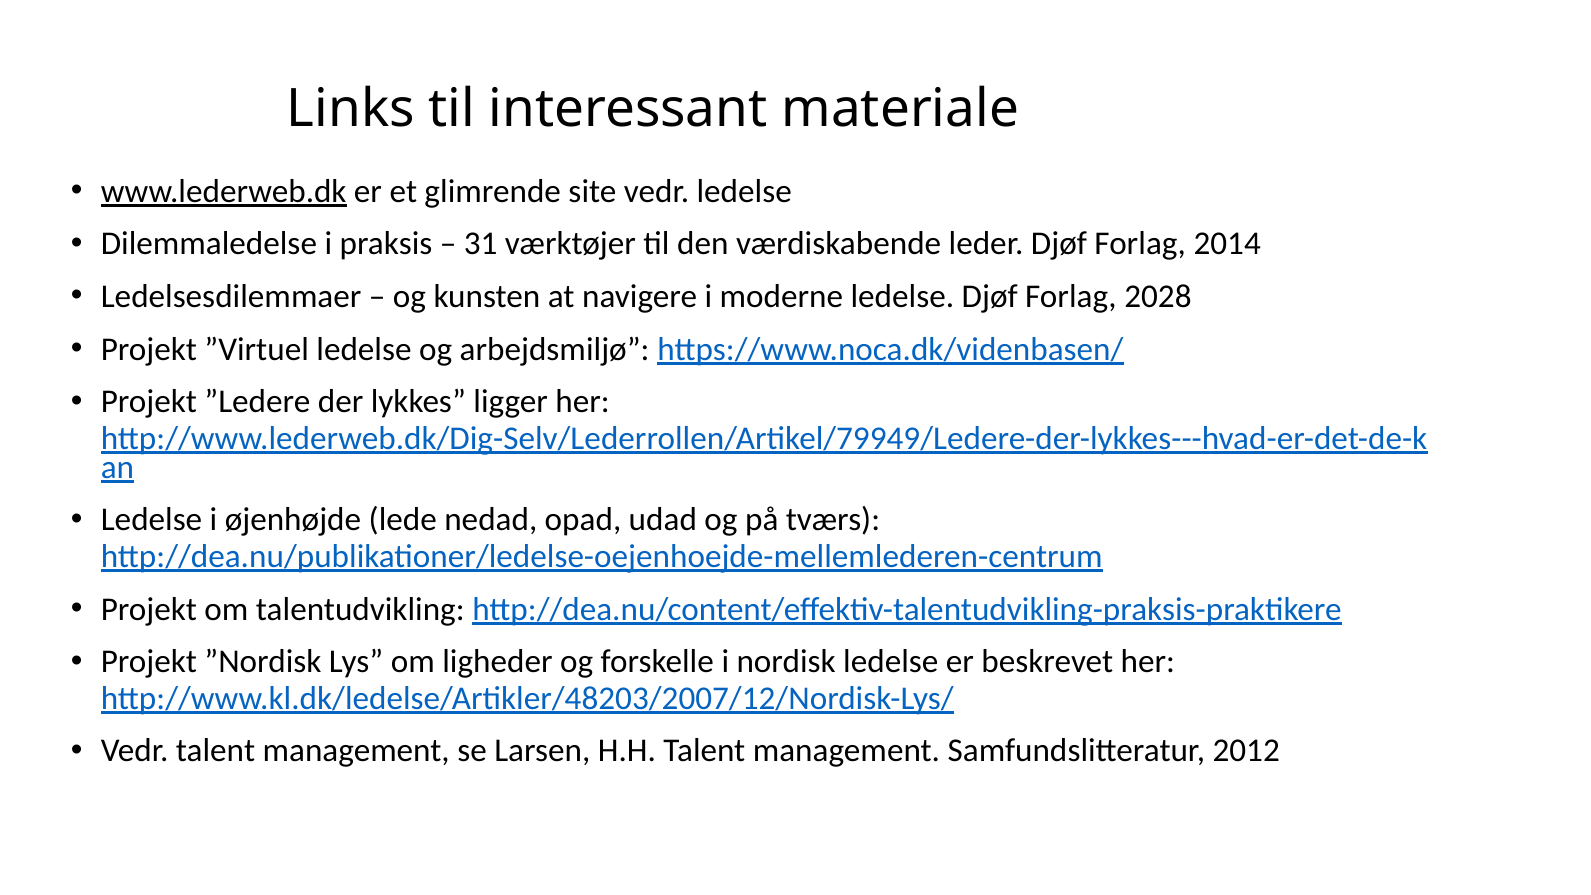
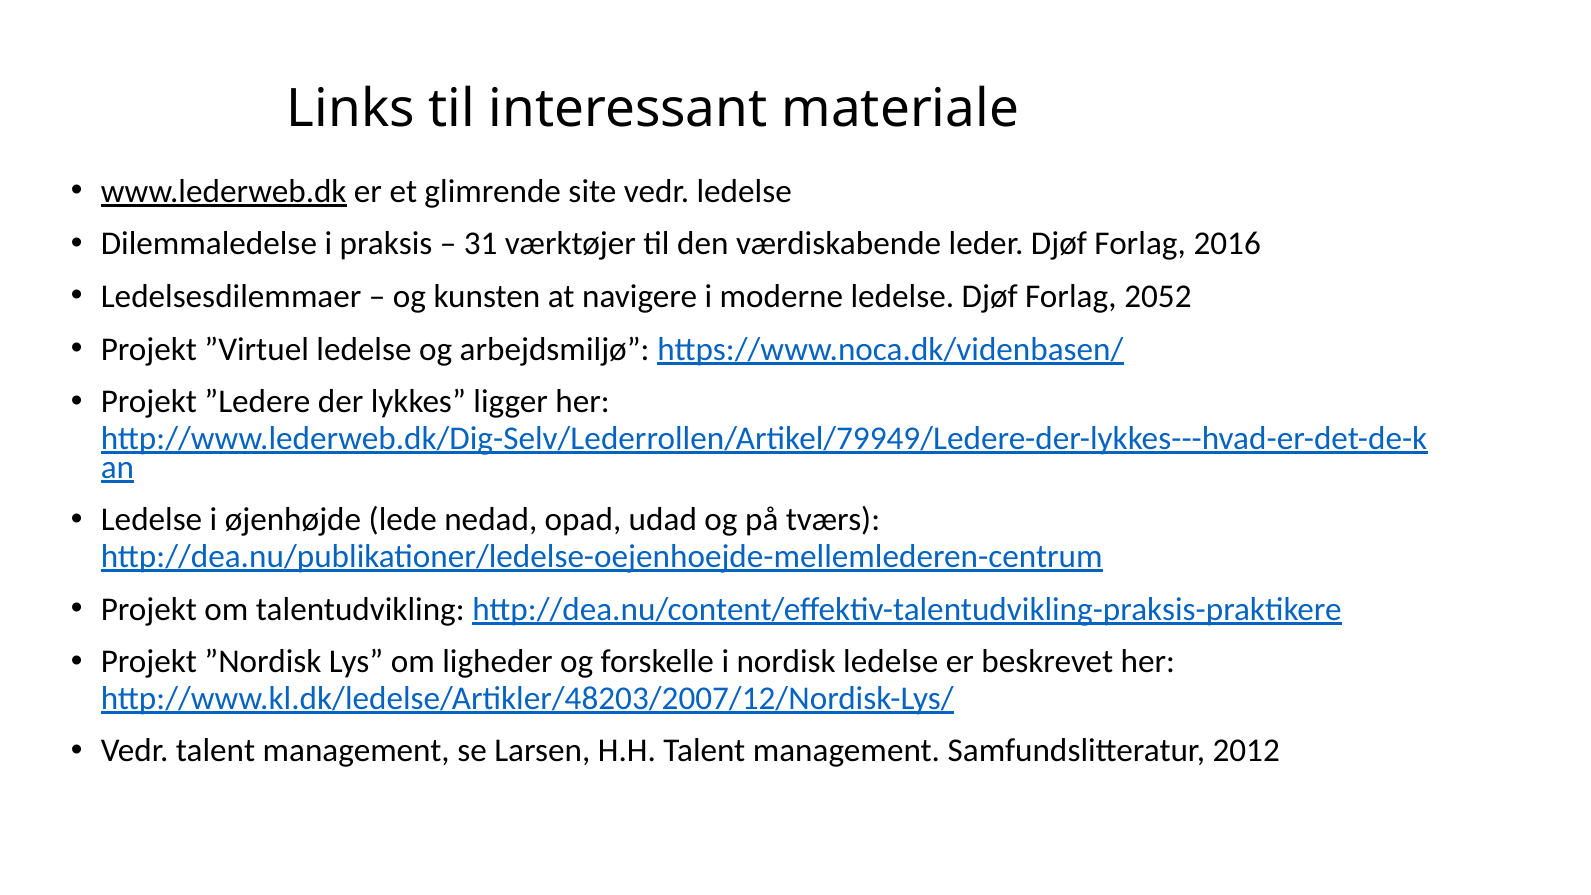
2014: 2014 -> 2016
2028: 2028 -> 2052
